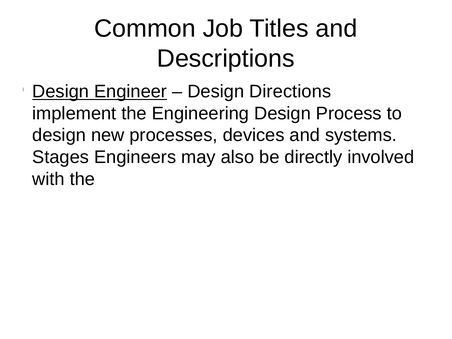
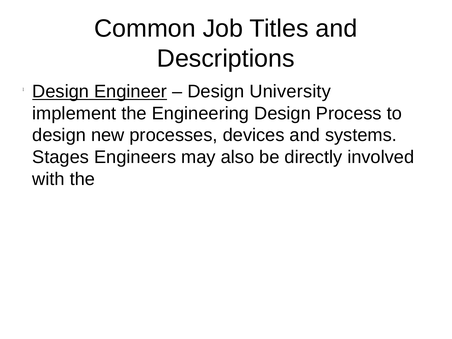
Directions: Directions -> University
